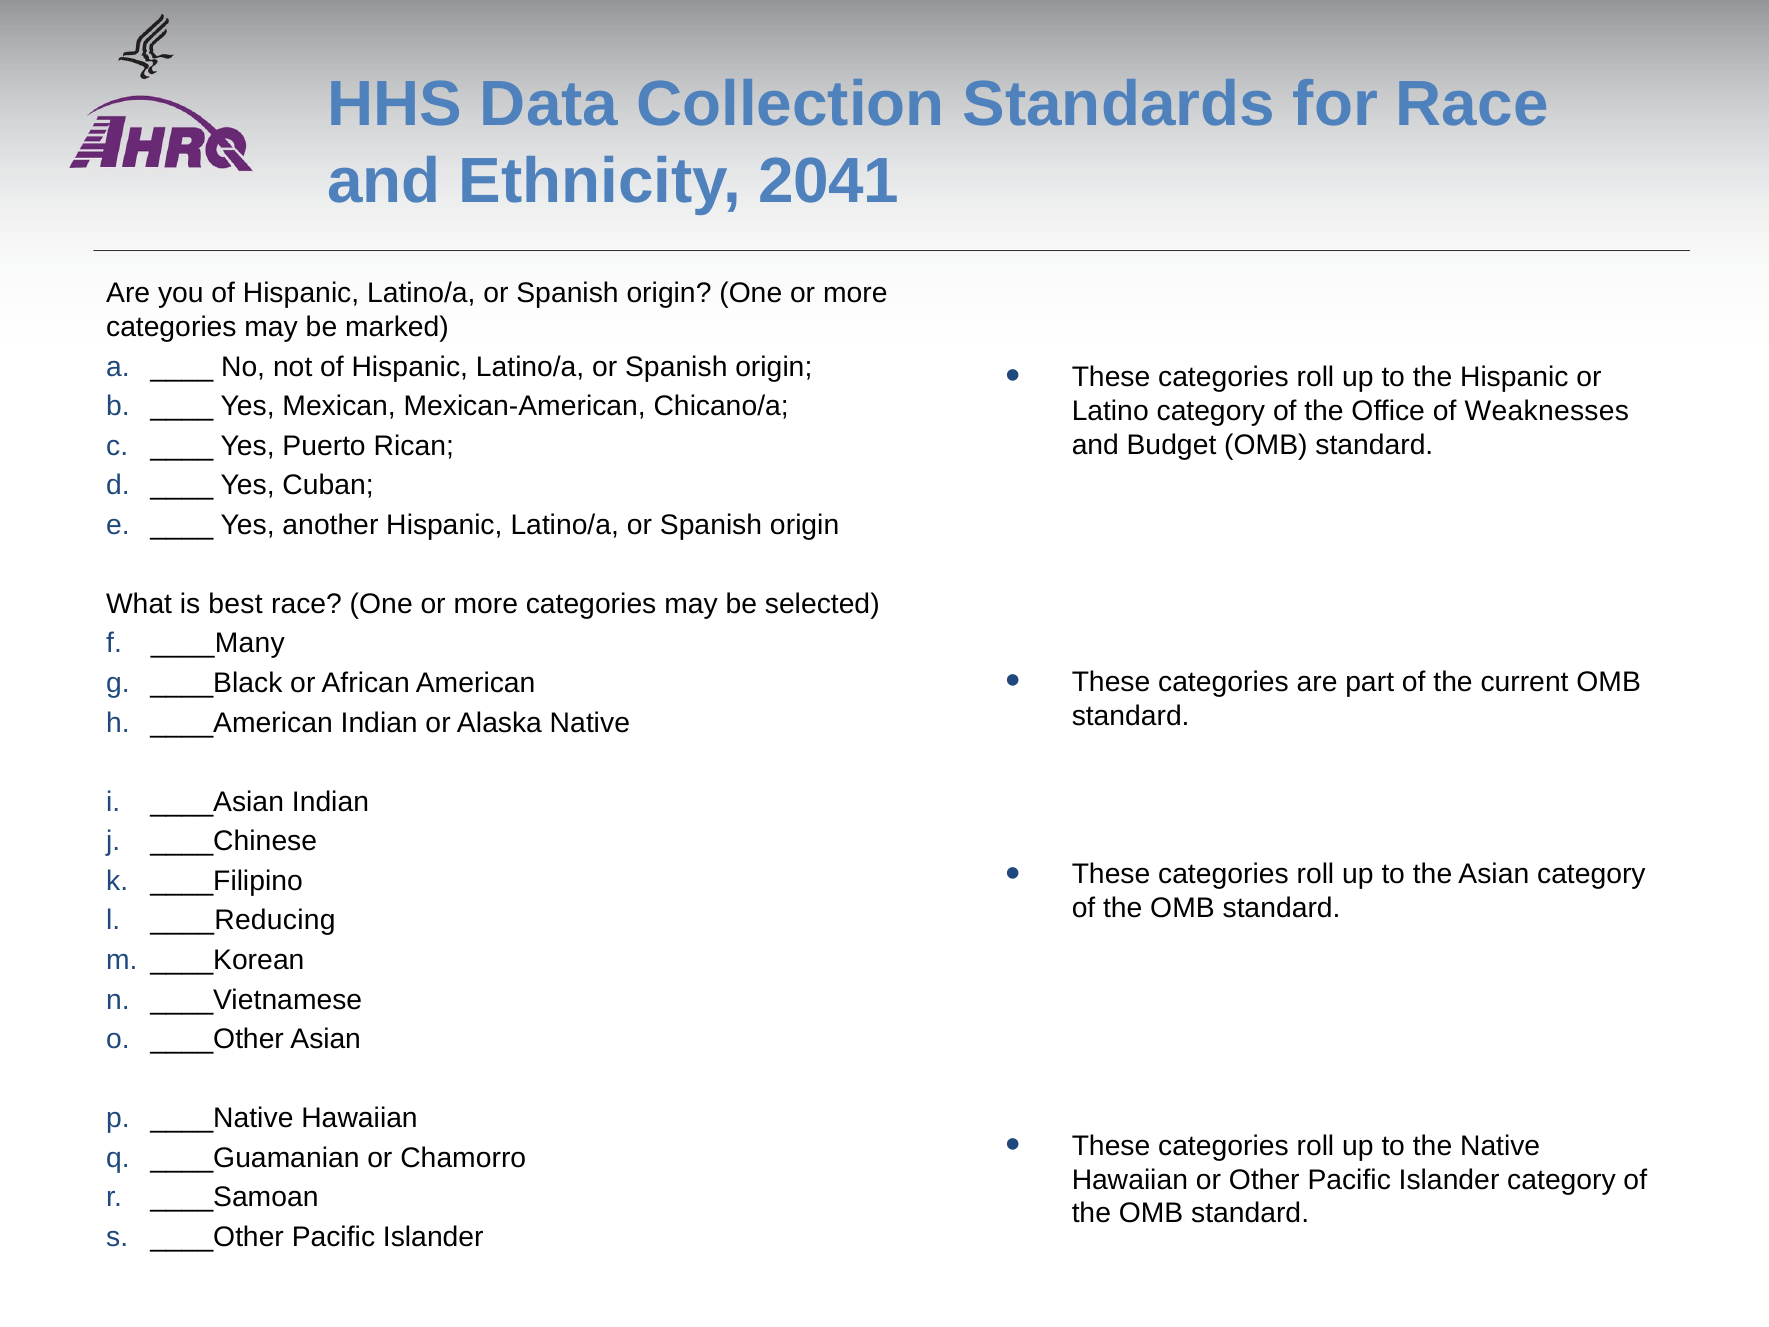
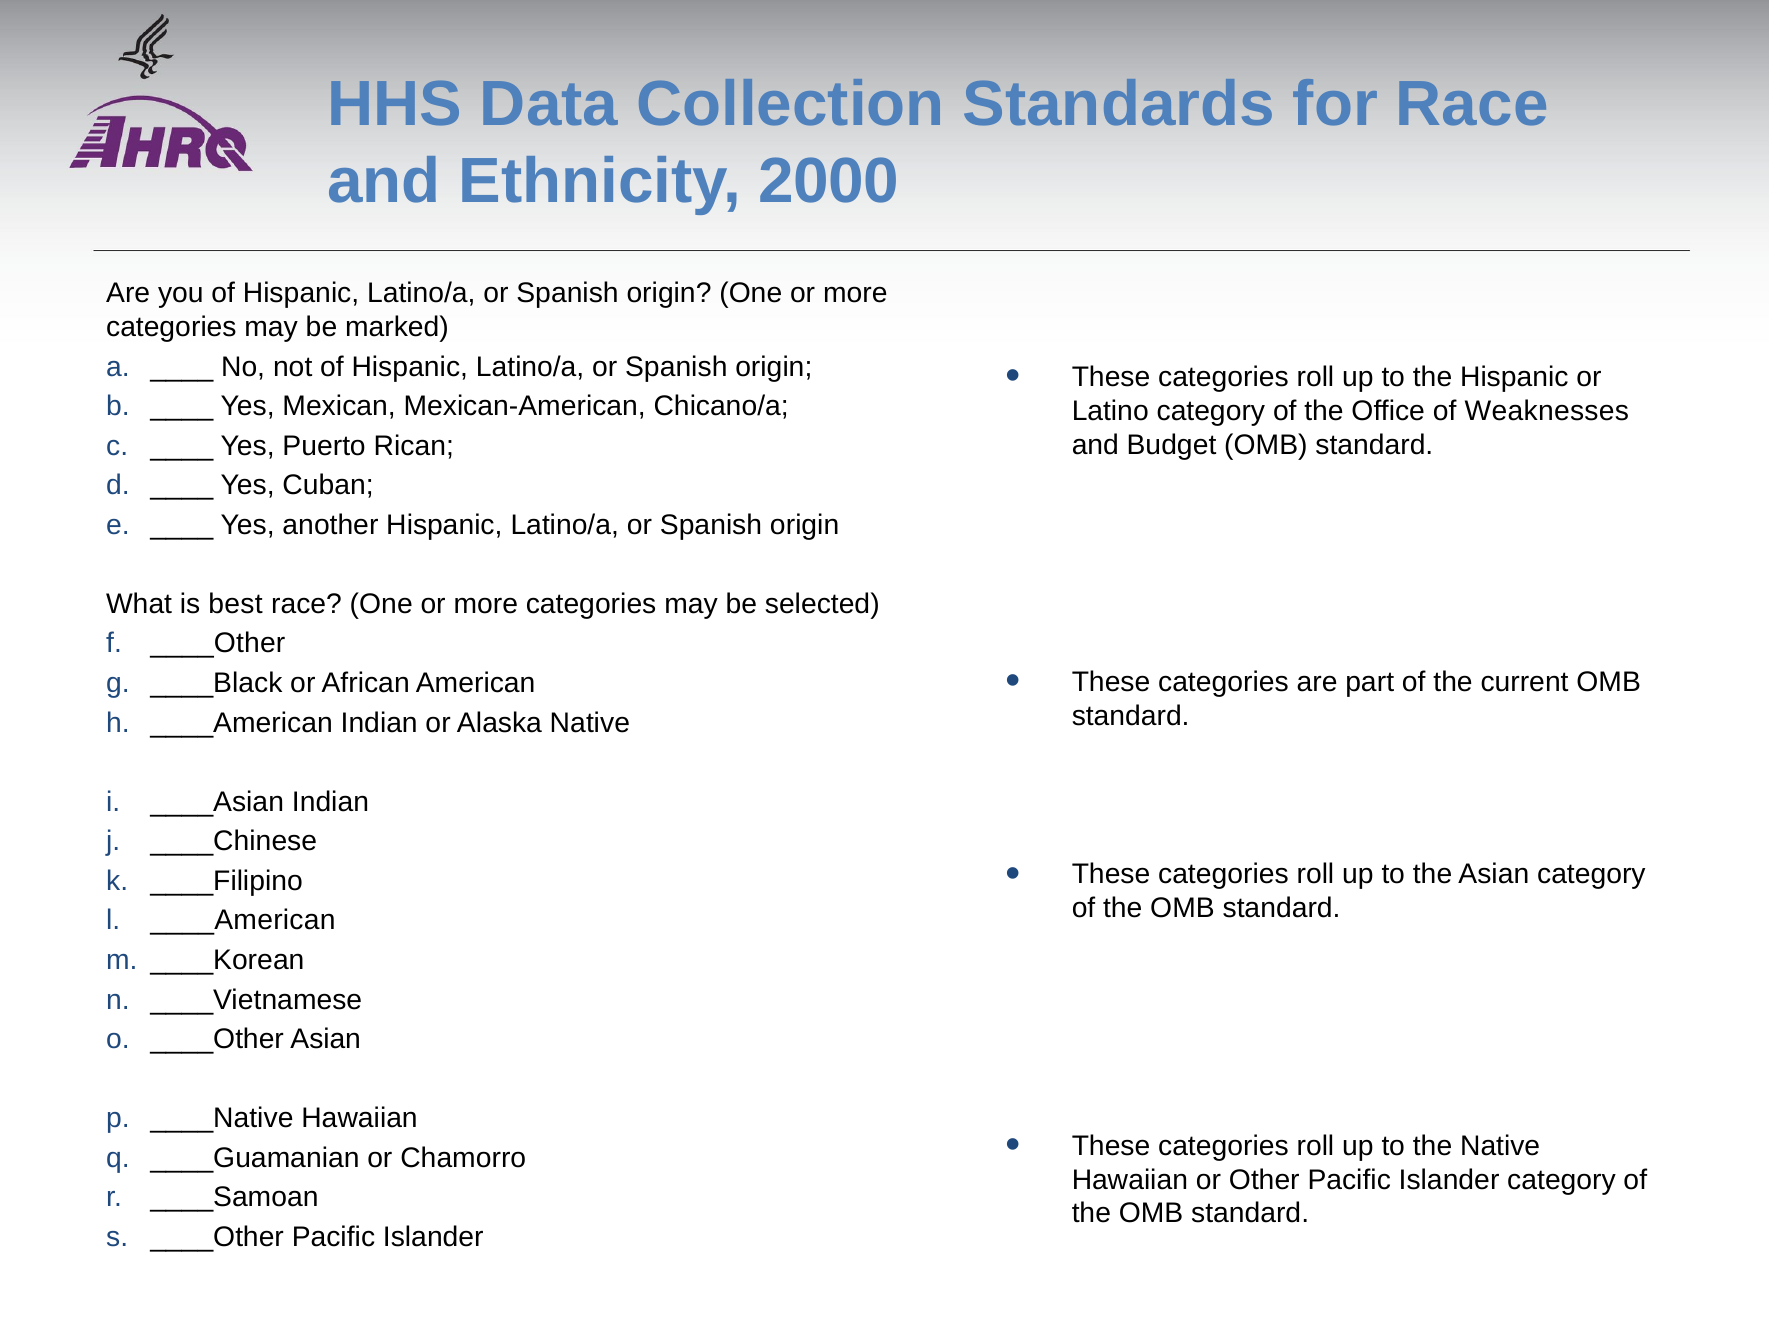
2041: 2041 -> 2000
____Many at (218, 644): ____Many -> ____Other
____Reducing at (243, 920): ____Reducing -> ____American
